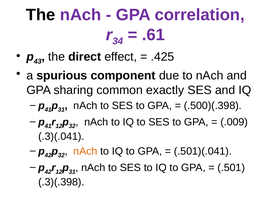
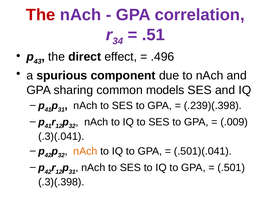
The at (41, 15) colour: black -> red
.61: .61 -> .51
.425: .425 -> .496
exactly: exactly -> models
.500)(.398: .500)(.398 -> .239)(.398
